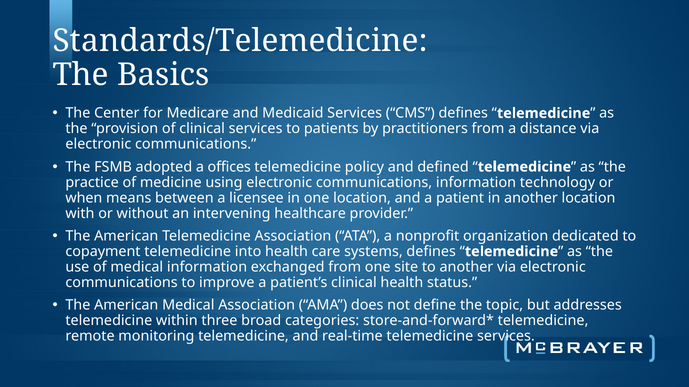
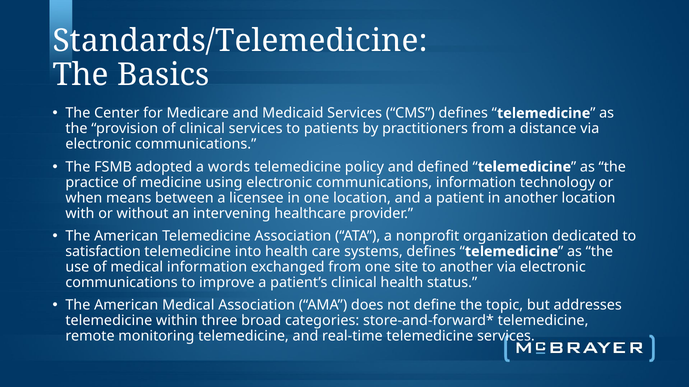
offices: offices -> words
copayment: copayment -> satisfaction
